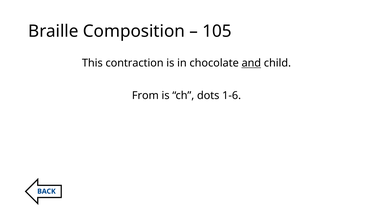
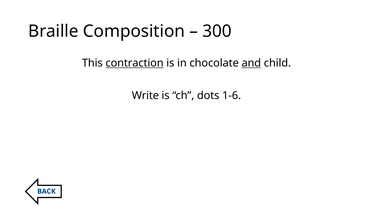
105: 105 -> 300
contraction underline: none -> present
From: From -> Write
